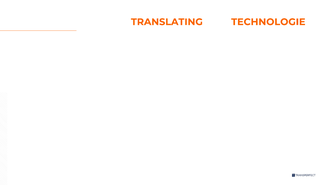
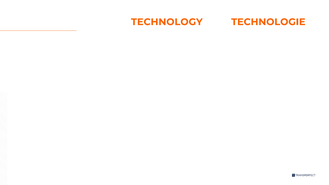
TRANSLATING: TRANSLATING -> TECHNOLOGY
